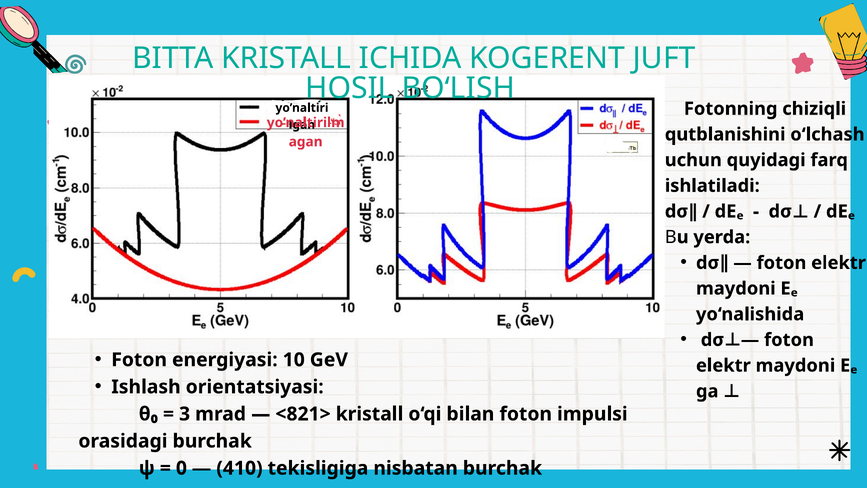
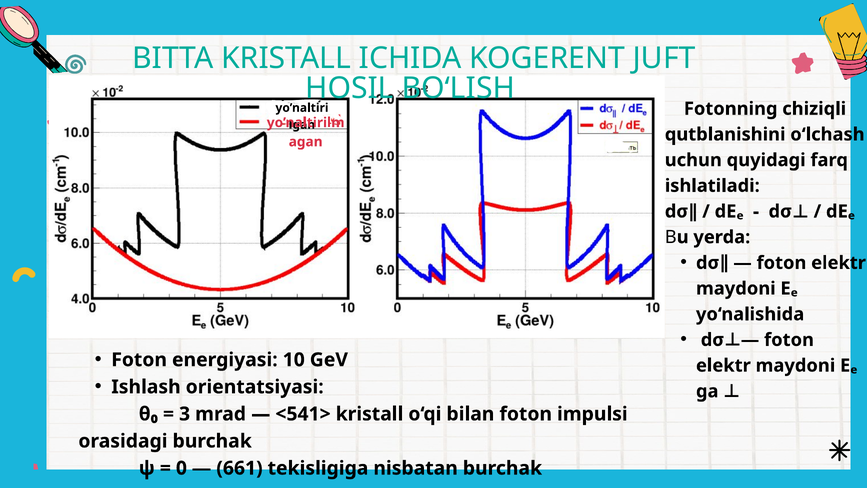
<821>: <821> -> <541>
410: 410 -> 661
